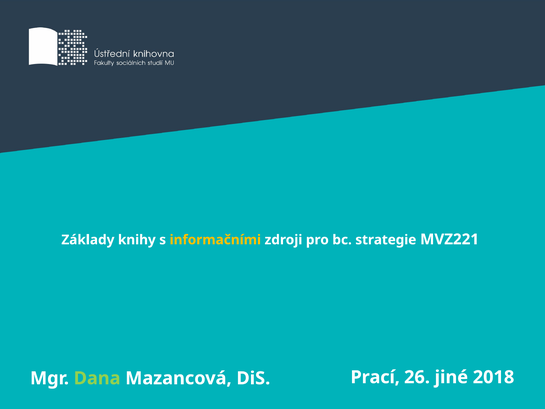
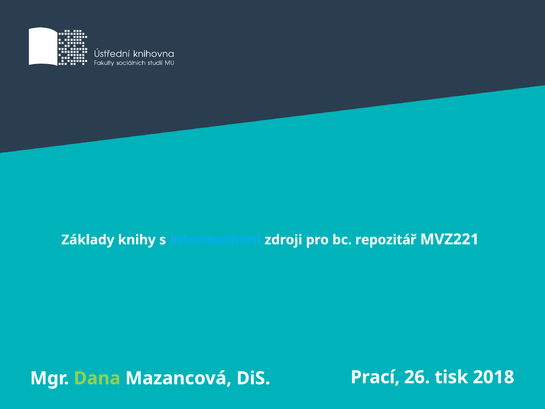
informačními colour: yellow -> light blue
strategie: strategie -> repozitář
jiné: jiné -> tisk
